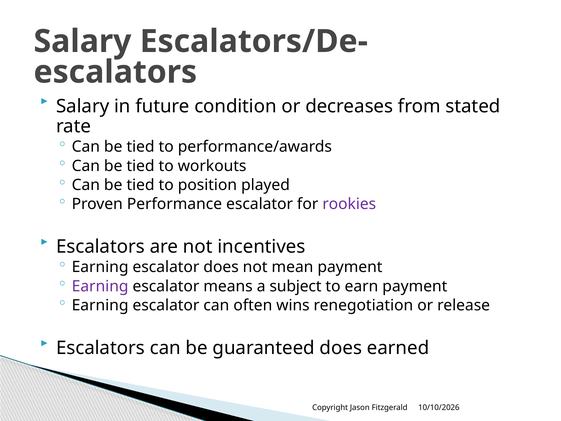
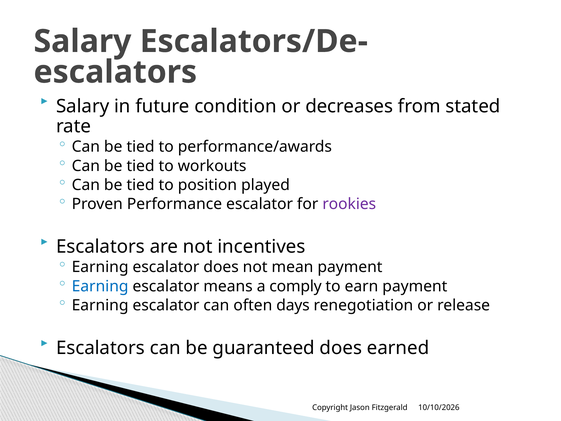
Earning at (100, 286) colour: purple -> blue
subject: subject -> comply
wins: wins -> days
